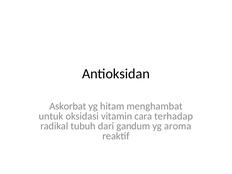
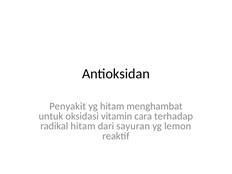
Askorbat: Askorbat -> Penyakit
radikal tubuh: tubuh -> hitam
gandum: gandum -> sayuran
aroma: aroma -> lemon
